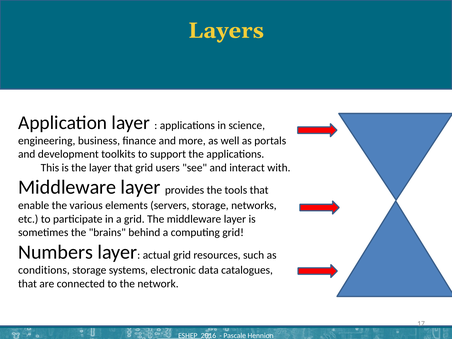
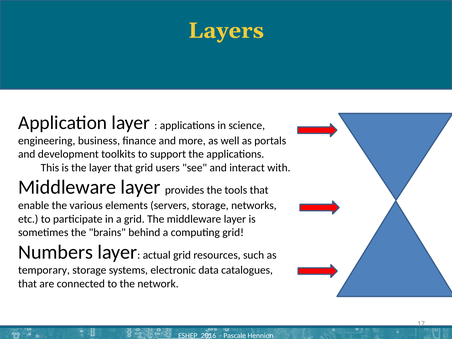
conditions: conditions -> temporary
